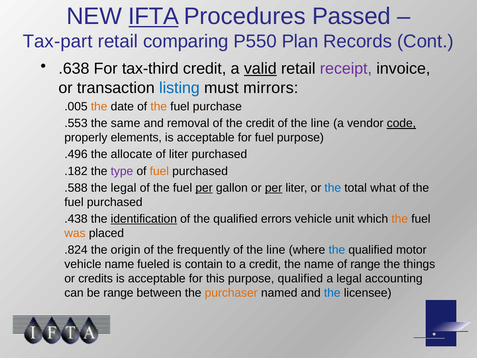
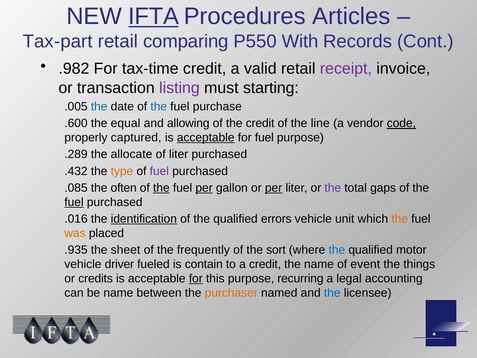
Passed: Passed -> Articles
Plan: Plan -> With
.638: .638 -> .982
tax-third: tax-third -> tax-time
valid underline: present -> none
listing colour: blue -> purple
mirrors: mirrors -> starting
the at (99, 107) colour: orange -> blue
the at (159, 107) colour: orange -> blue
.553: .553 -> .600
same: same -> equal
removal: removal -> allowing
elements: elements -> captured
acceptable at (206, 138) underline: none -> present
.496: .496 -> .289
.182: .182 -> .432
type colour: purple -> orange
fuel at (159, 171) colour: orange -> purple
.588: .588 -> .085
the legal: legal -> often
the at (161, 188) underline: none -> present
the at (333, 188) colour: blue -> purple
what: what -> gaps
fuel at (74, 202) underline: none -> present
.438: .438 -> .016
.824: .824 -> .935
origin: origin -> sheet
line at (276, 250): line -> sort
vehicle name: name -> driver
of range: range -> event
for at (196, 278) underline: none -> present
purpose qualified: qualified -> recurring
be range: range -> name
